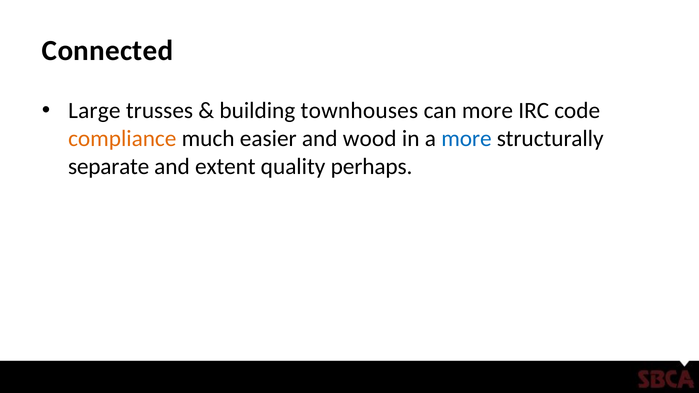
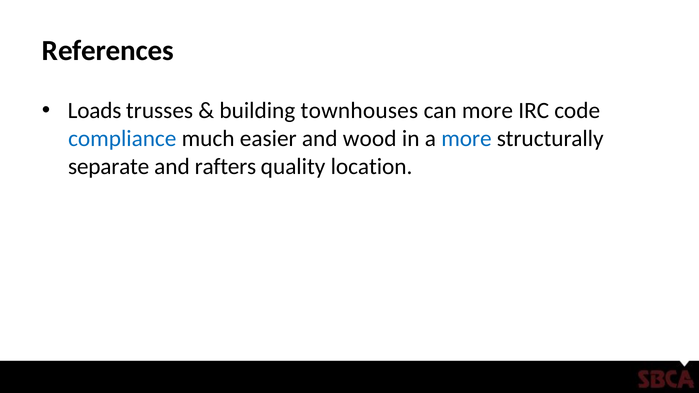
Connected: Connected -> References
Large: Large -> Loads
compliance colour: orange -> blue
extent: extent -> rafters
perhaps: perhaps -> location
